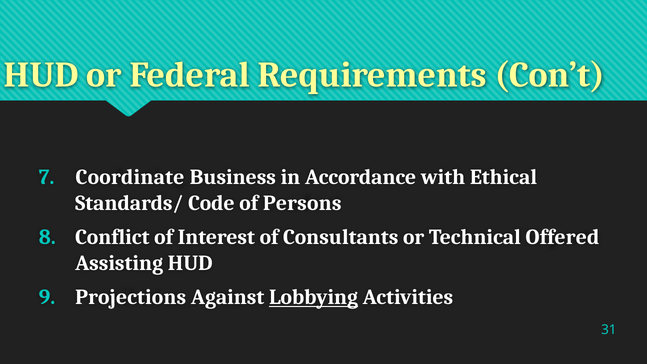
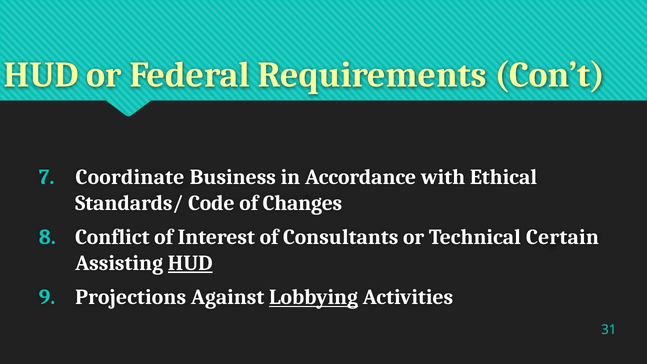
Persons: Persons -> Changes
Offered: Offered -> Certain
HUD at (190, 263) underline: none -> present
